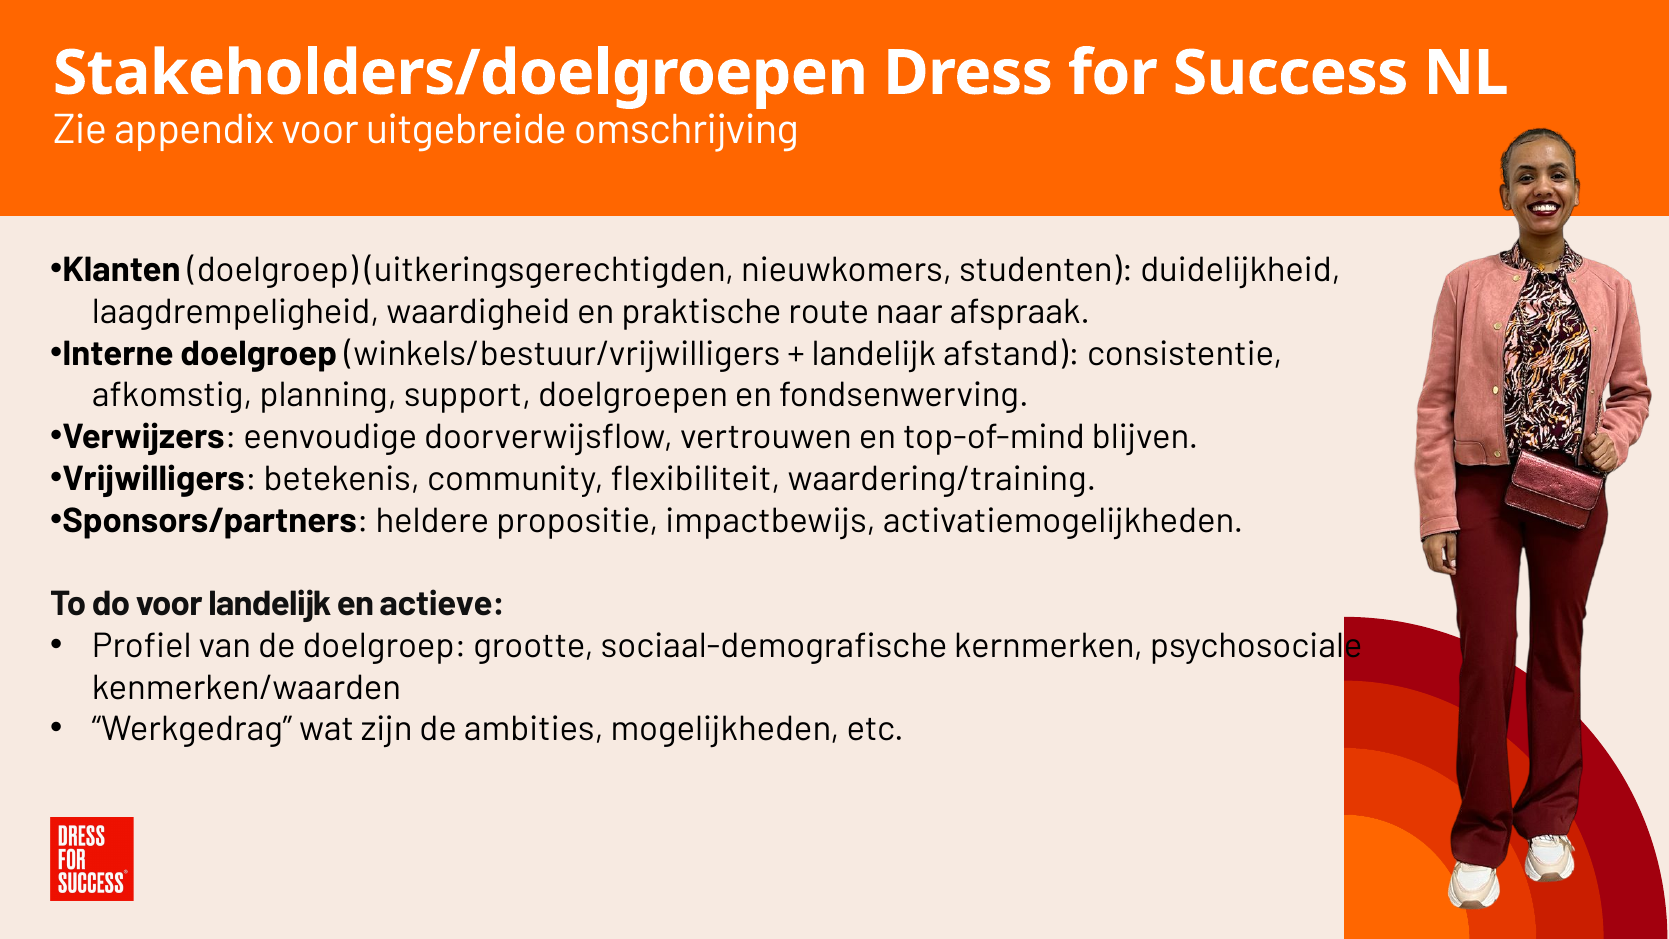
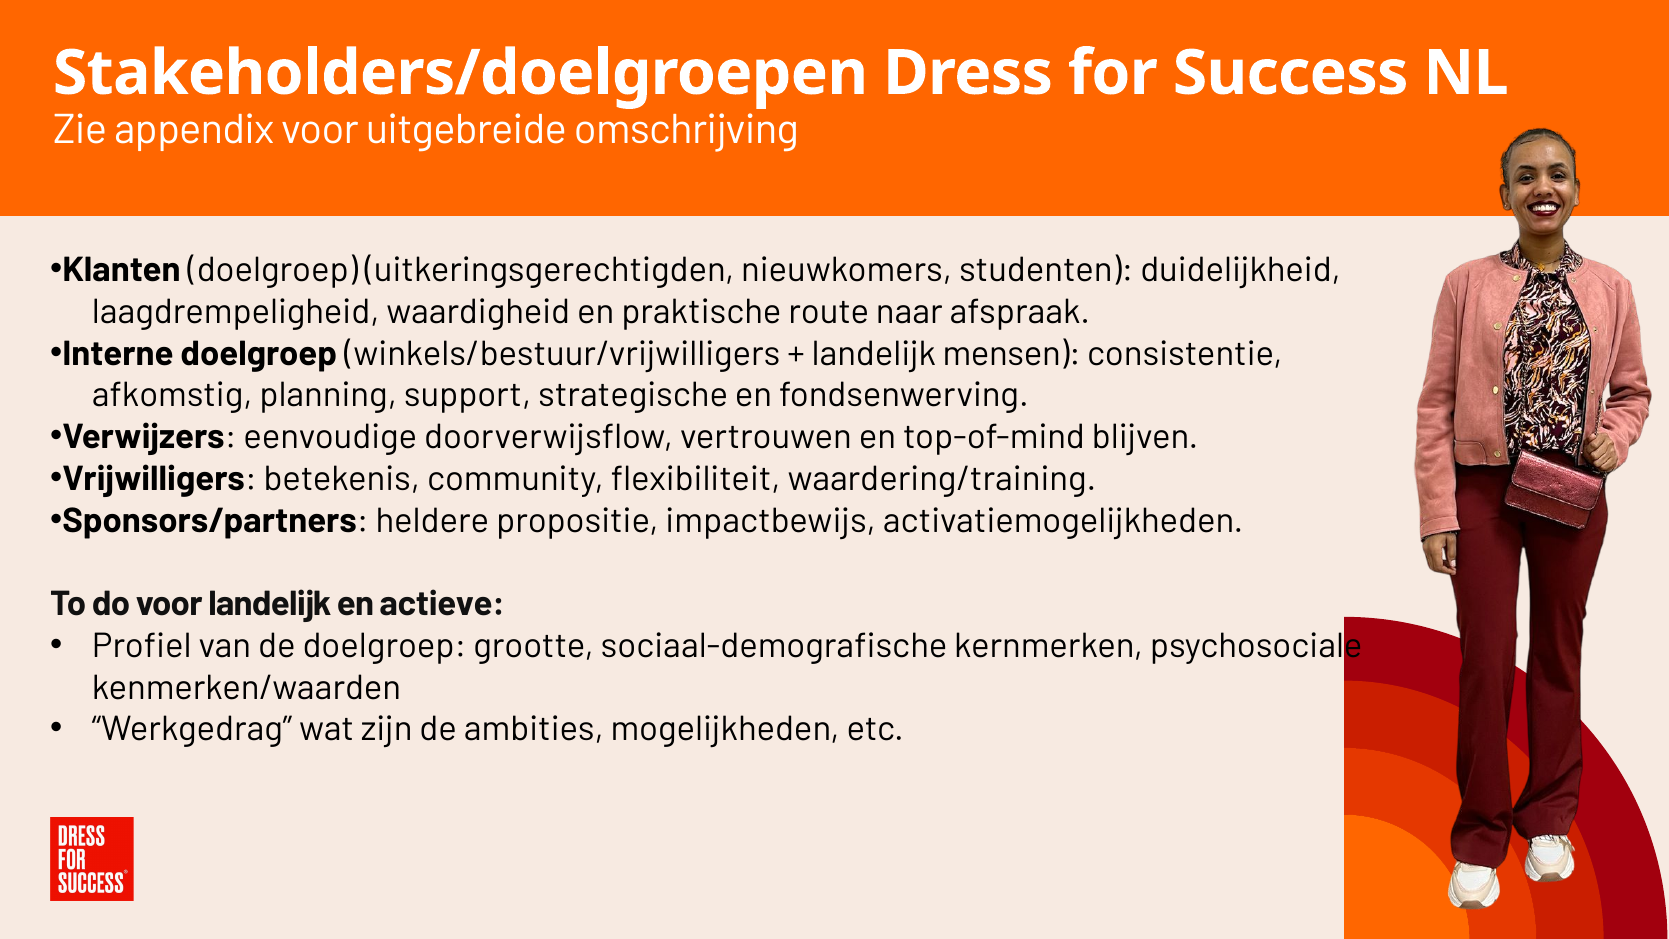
afstand: afstand -> mensen
doelgroepen: doelgroepen -> strategische
